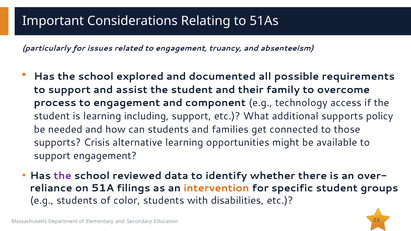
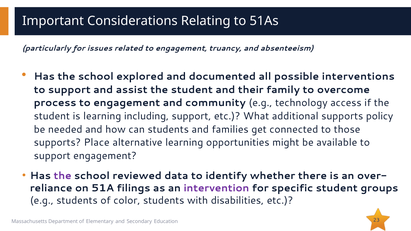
requirements: requirements -> interventions
component: component -> community
Crisis: Crisis -> Place
intervention colour: orange -> purple
